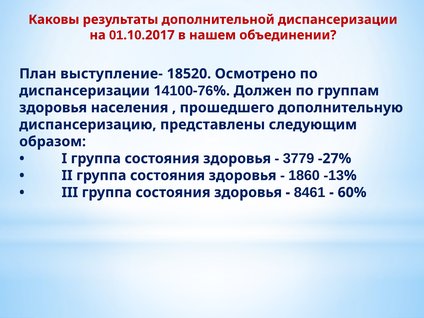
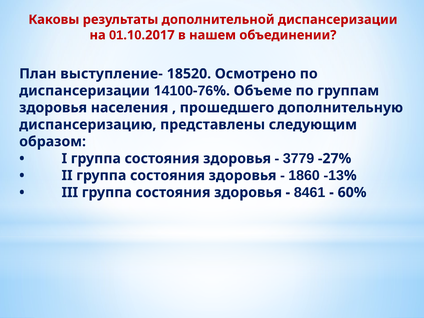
Должен: Должен -> Объеме
